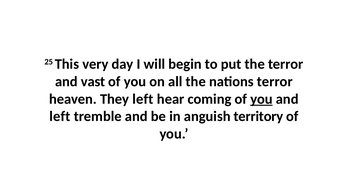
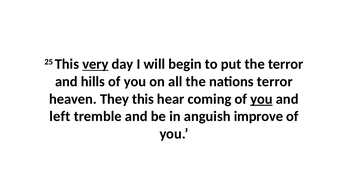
very underline: none -> present
vast: vast -> hills
They left: left -> this
territory: territory -> improve
